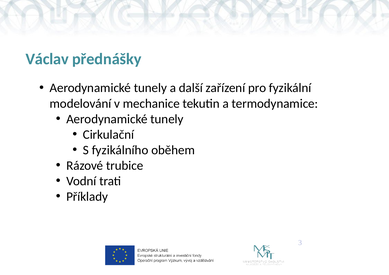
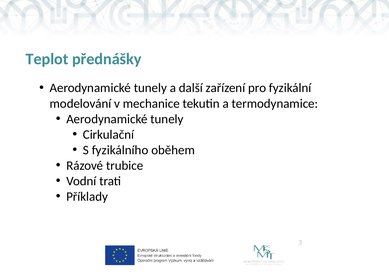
Václav: Václav -> Teplot
